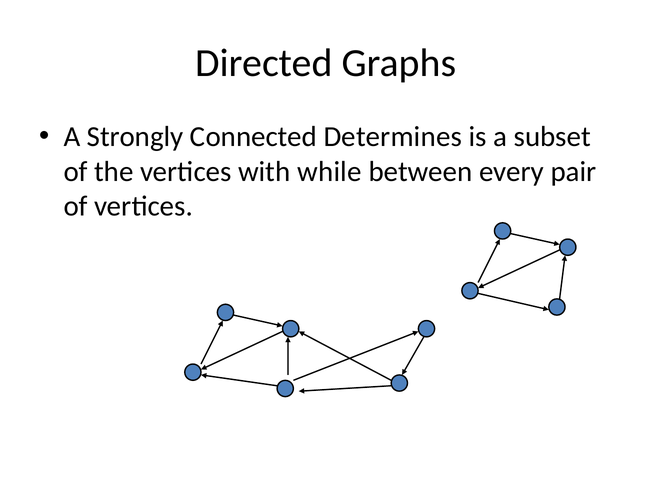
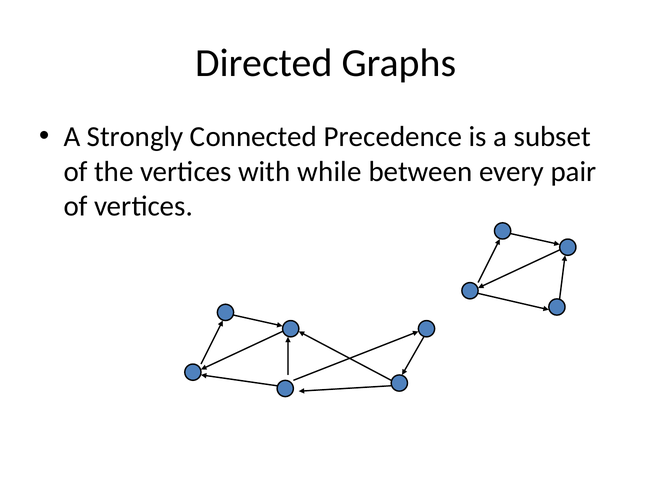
Determines: Determines -> Precedence
